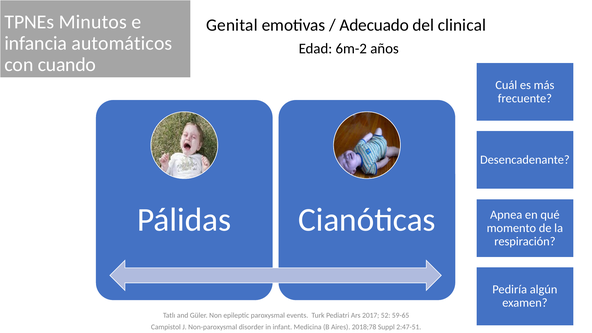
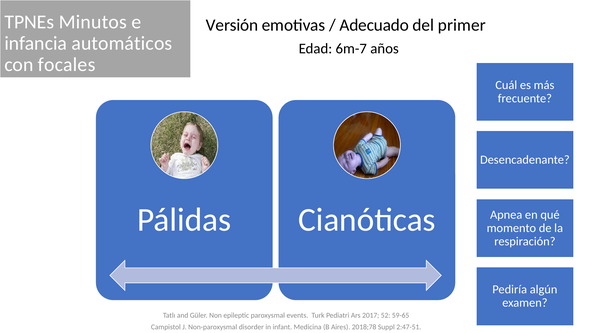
Genital: Genital -> Versión
clinical: clinical -> primer
6m-2: 6m-2 -> 6m-7
cuando: cuando -> focales
